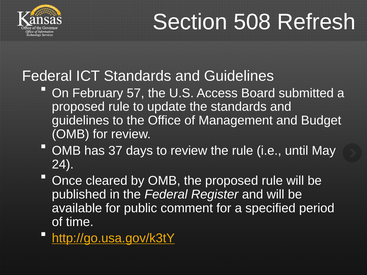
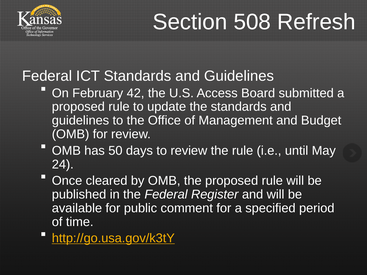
57: 57 -> 42
37: 37 -> 50
